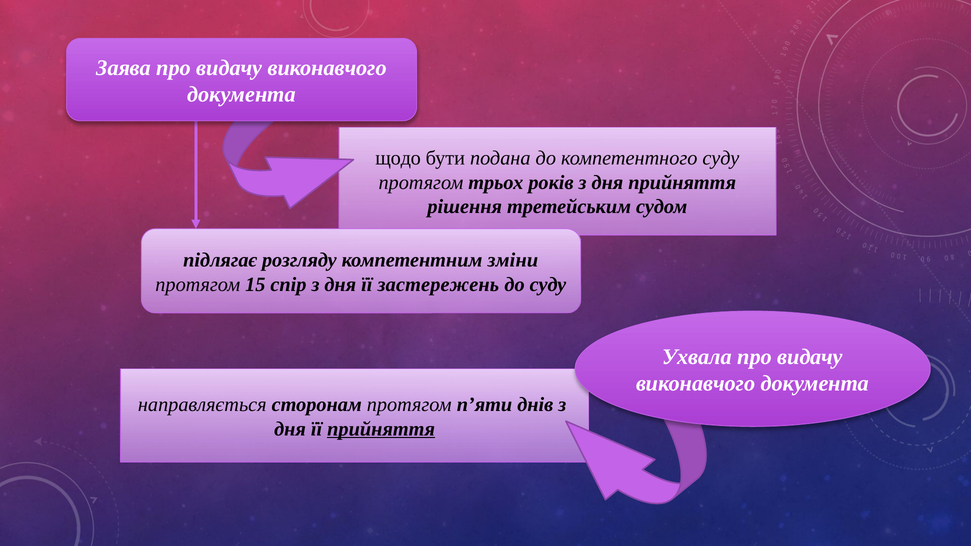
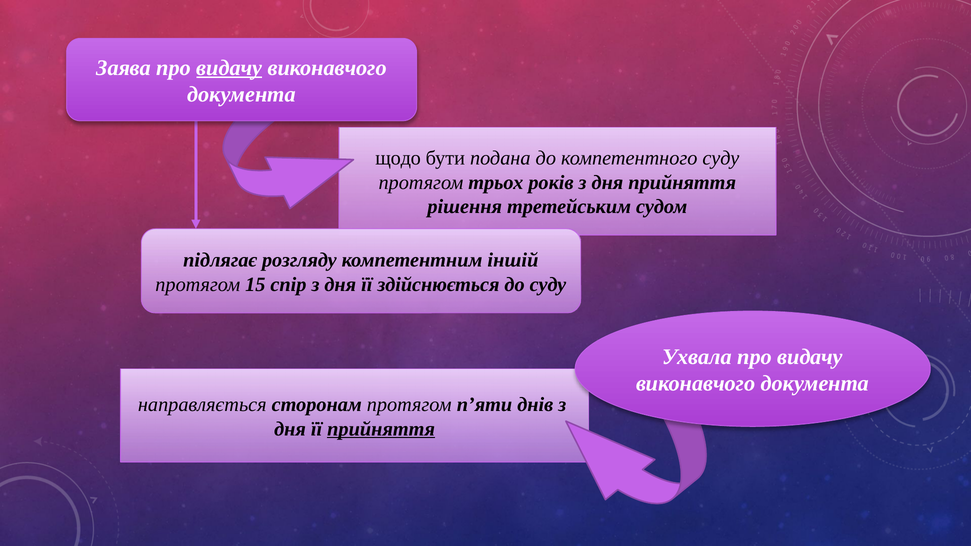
видачу at (229, 68) underline: none -> present
зміни: зміни -> іншій
застережень: застережень -> здійснюється
